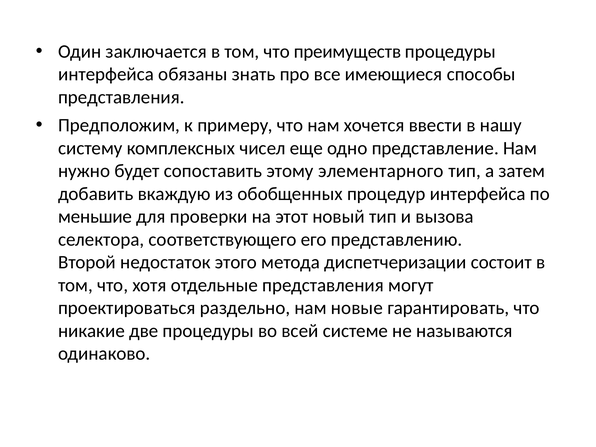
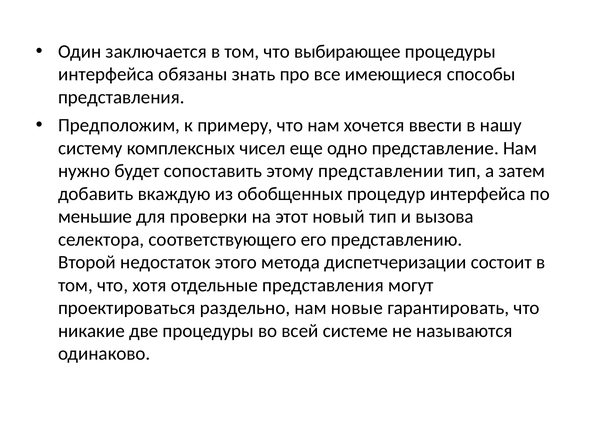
преимуществ: преимуществ -> выбирающее
элементарного: элементарного -> представлении
